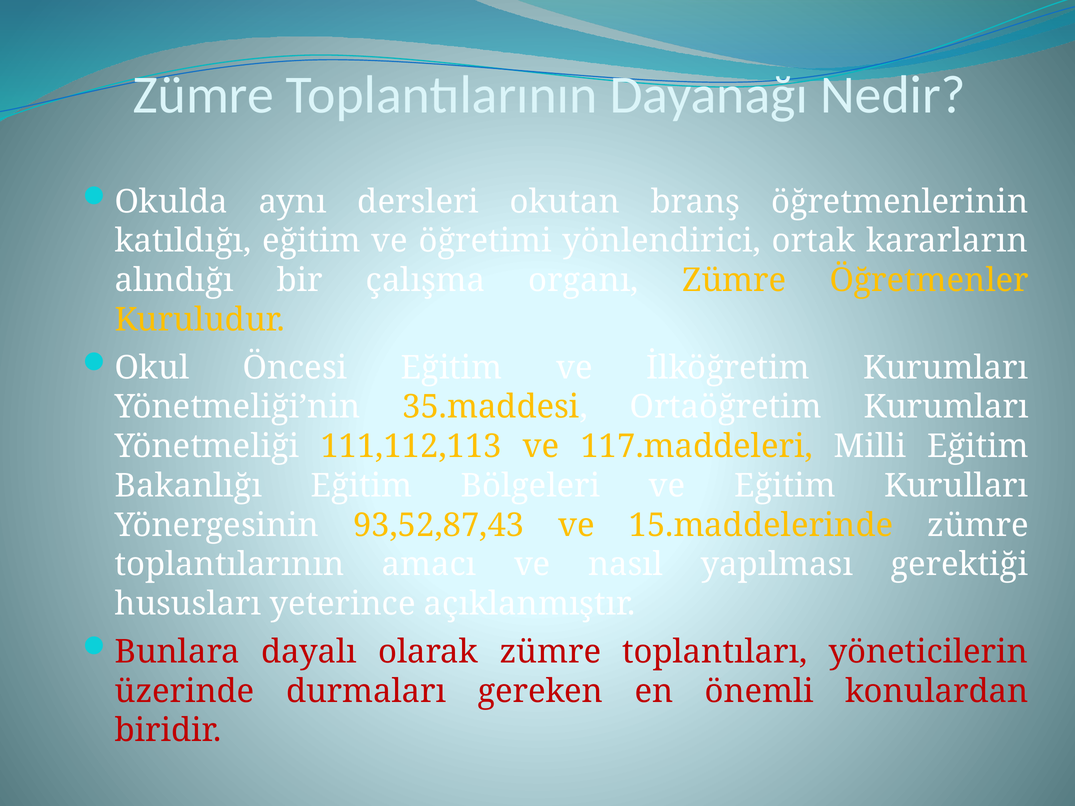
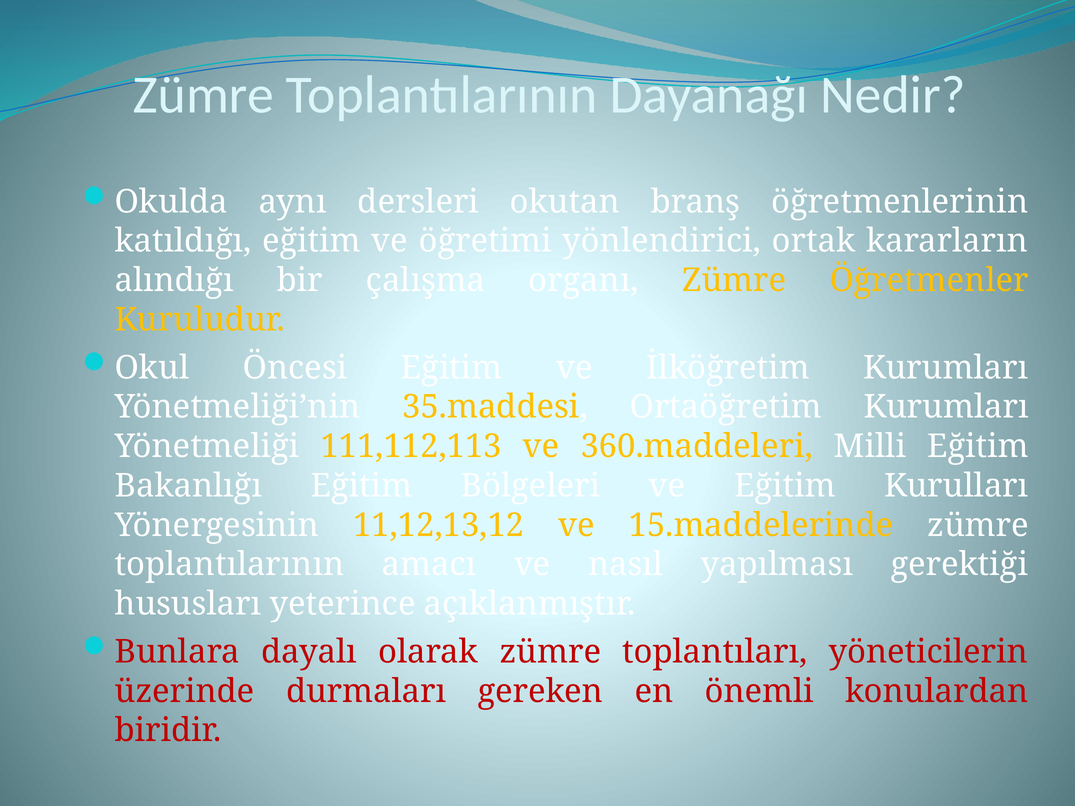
117.maddeleri: 117.maddeleri -> 360.maddeleri
93,52,87,43: 93,52,87,43 -> 11,12,13,12
